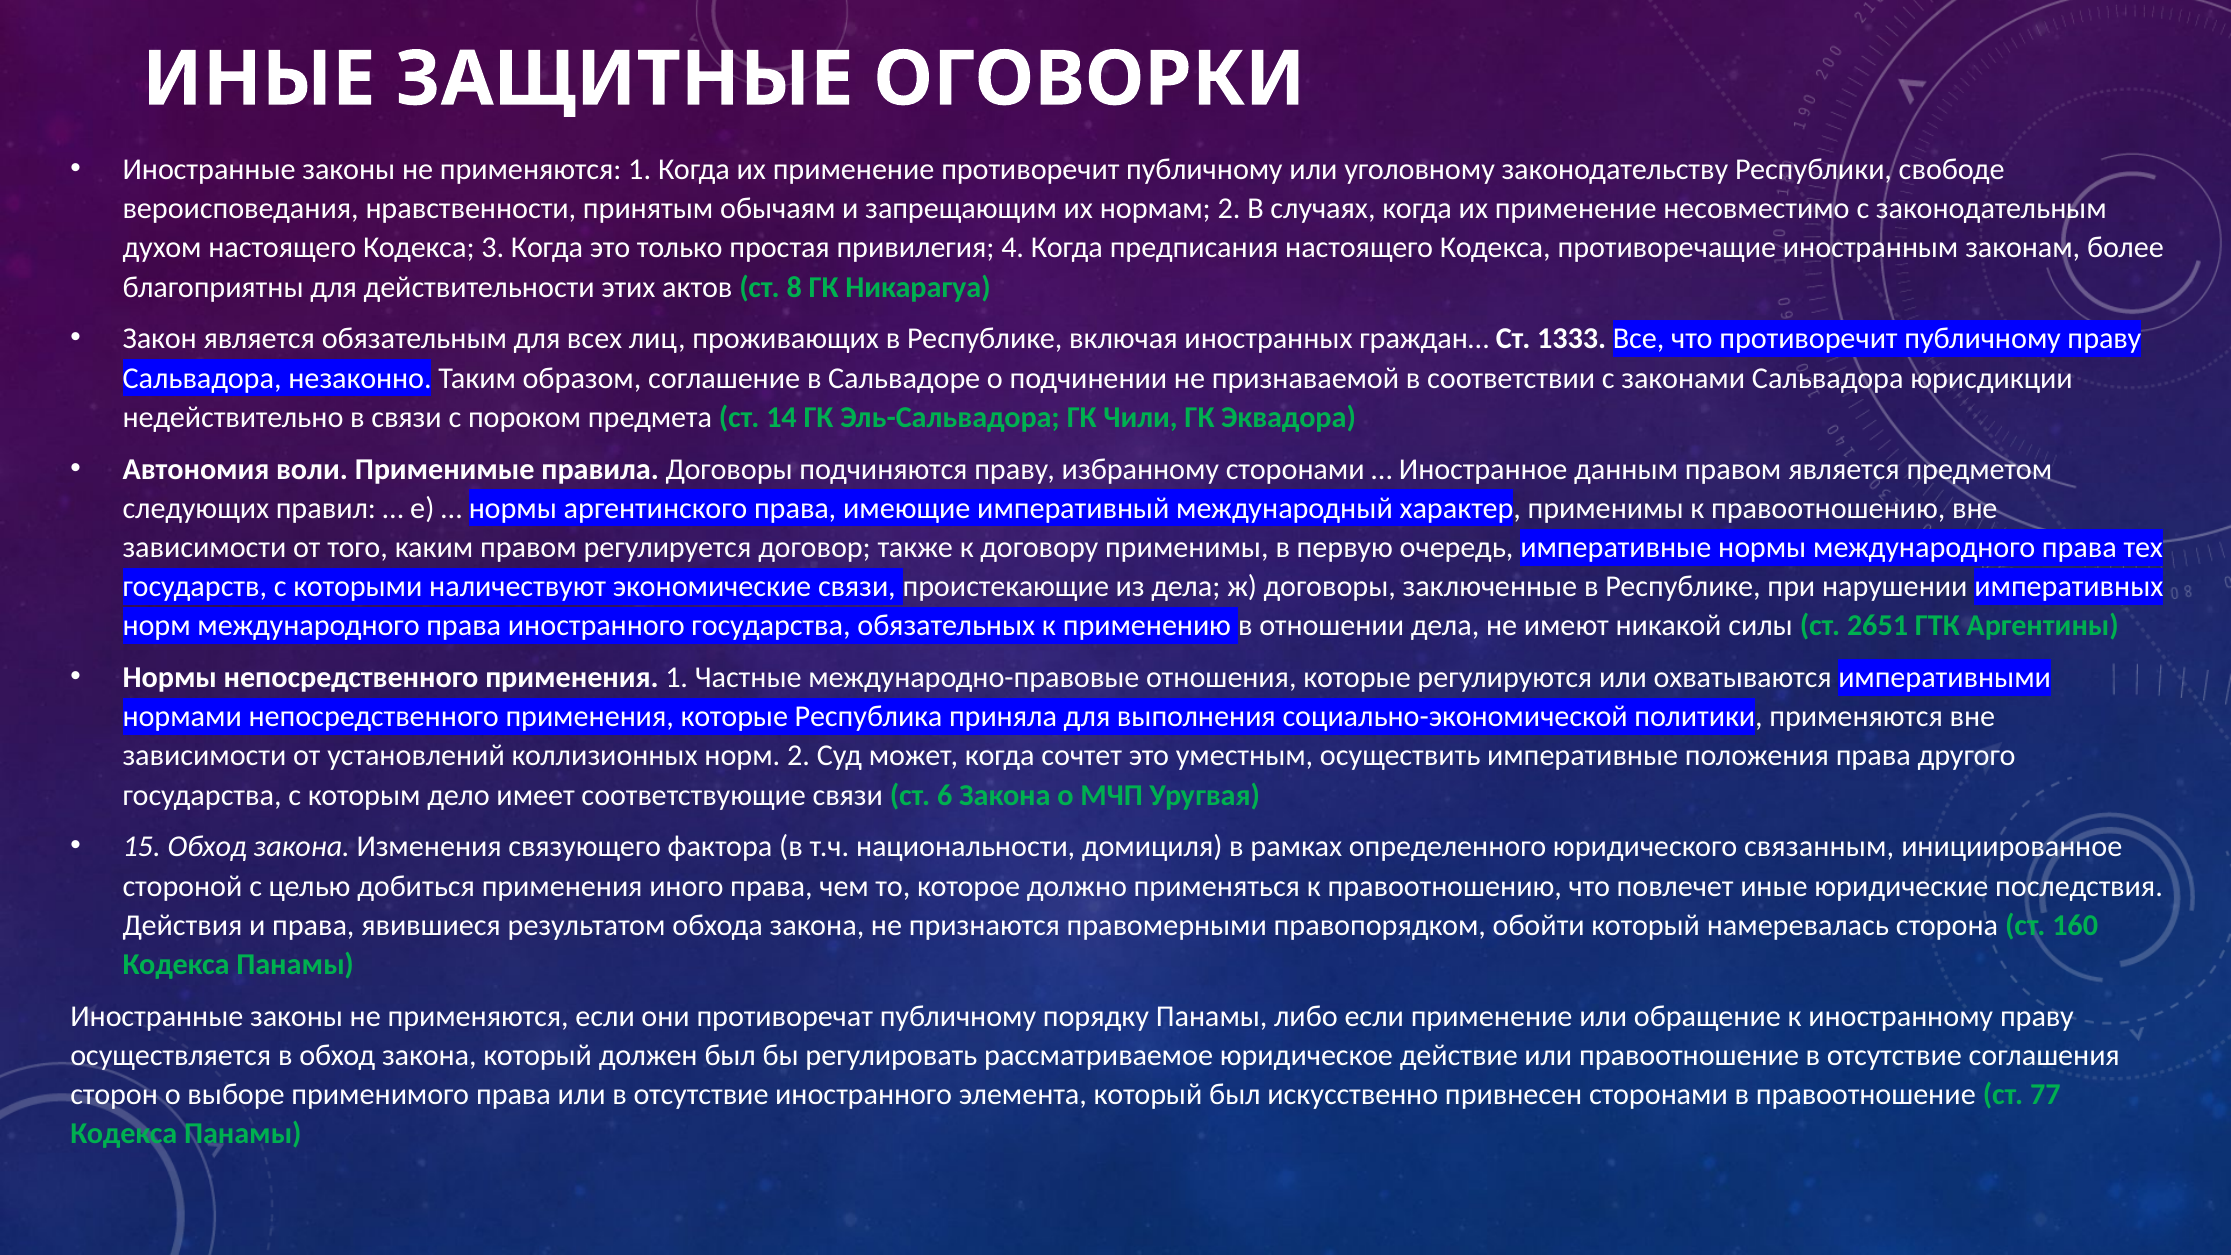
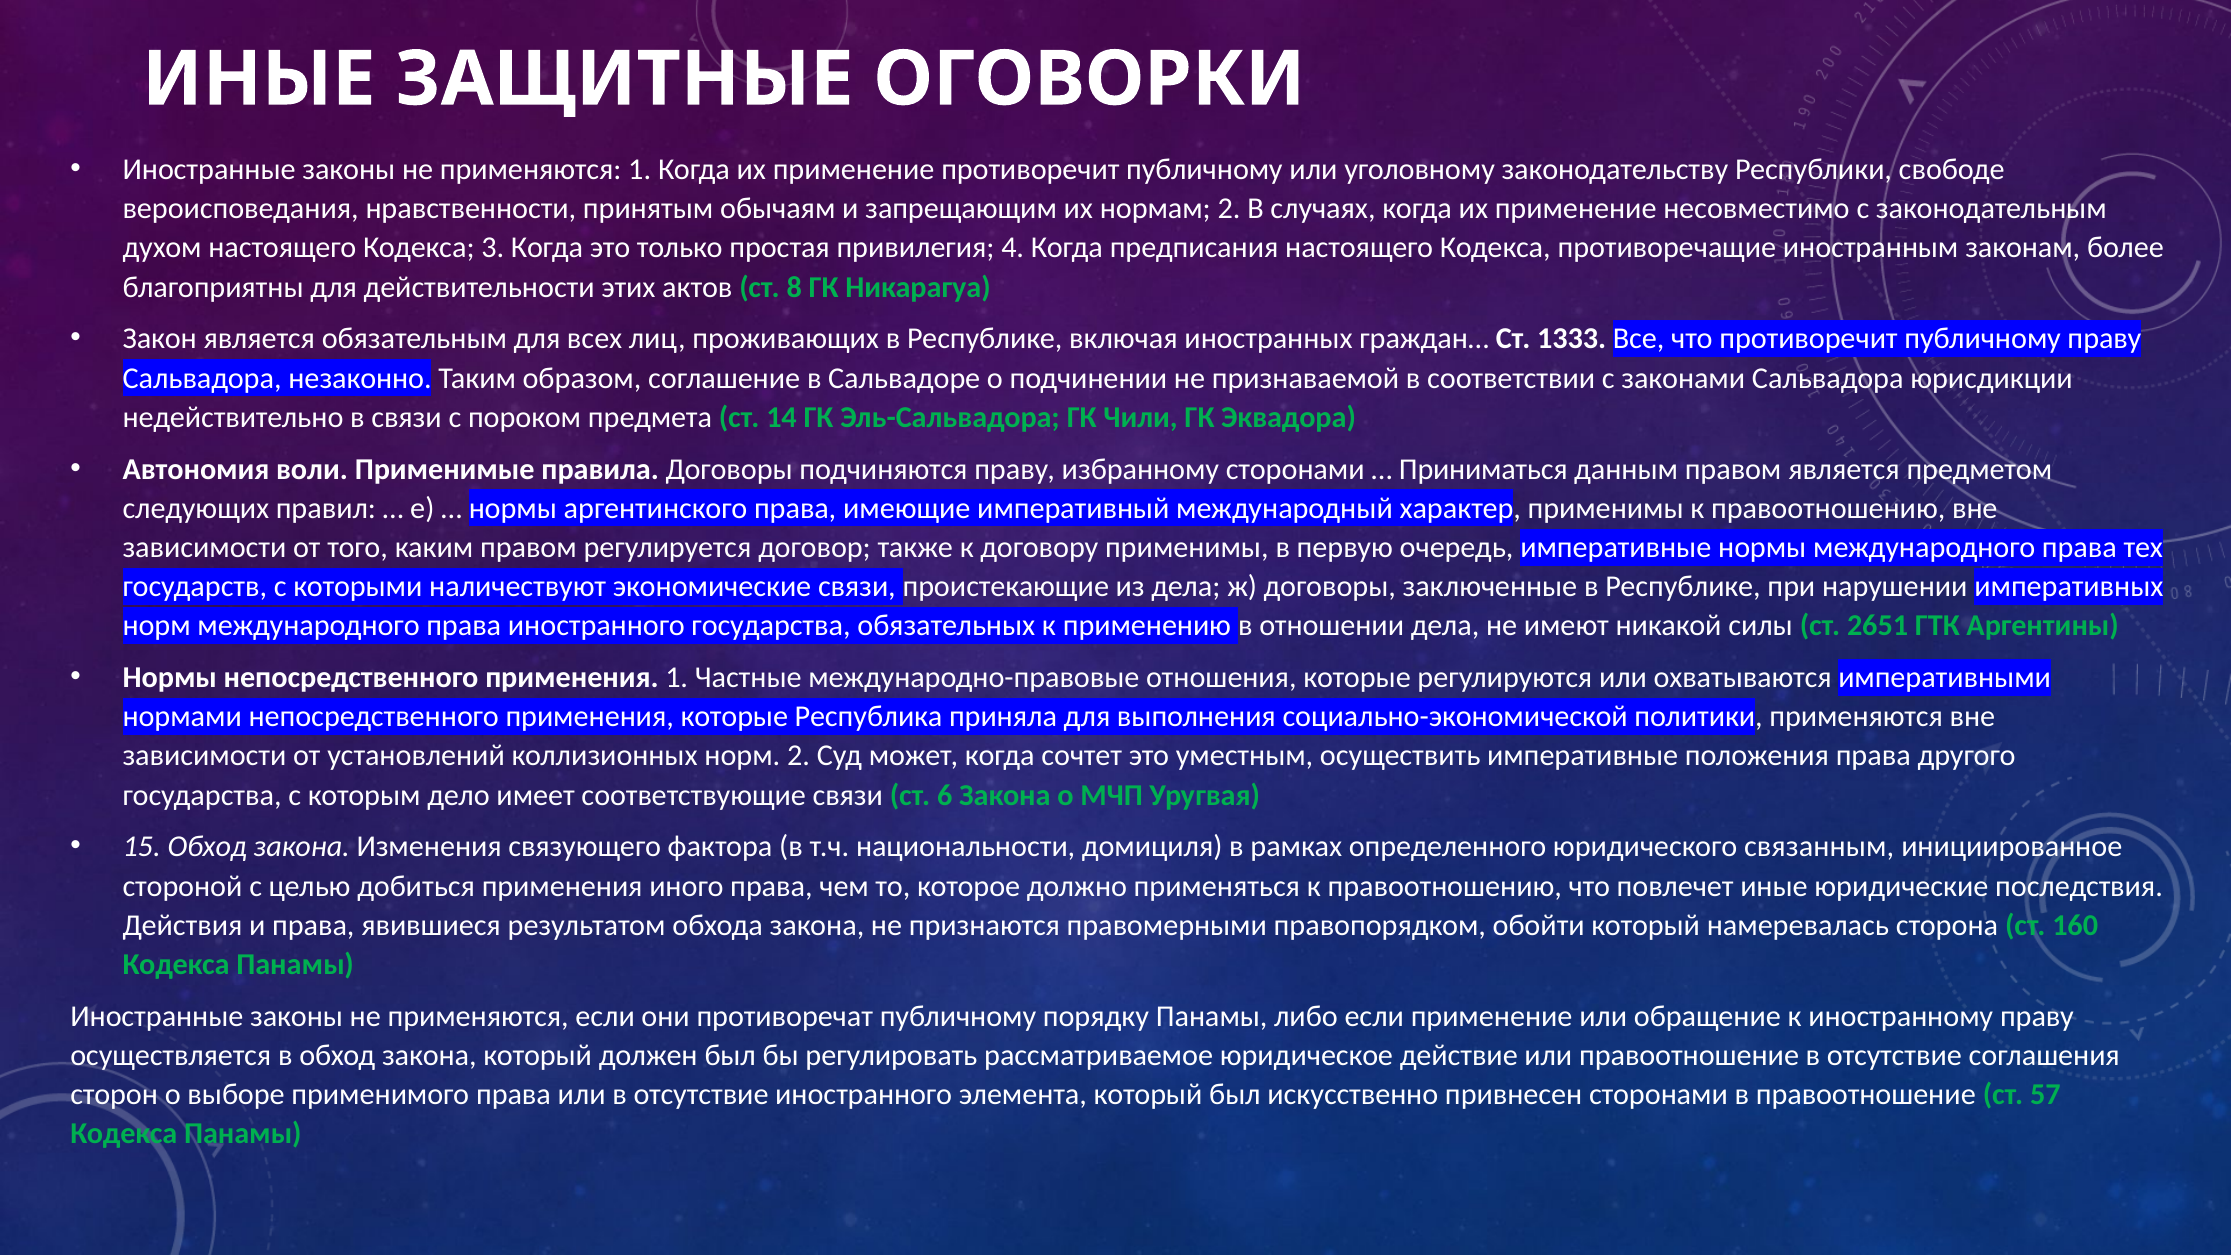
Иностранное: Иностранное -> Приниматься
77: 77 -> 57
